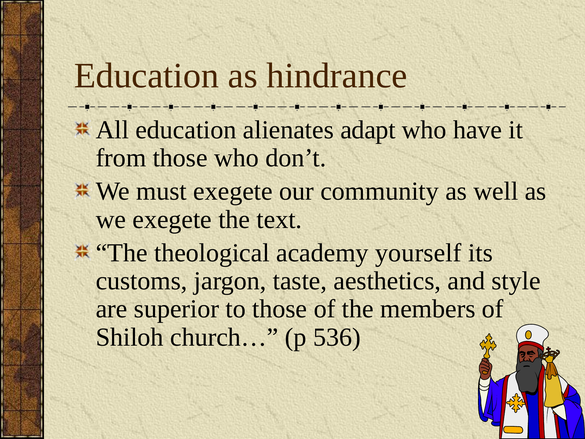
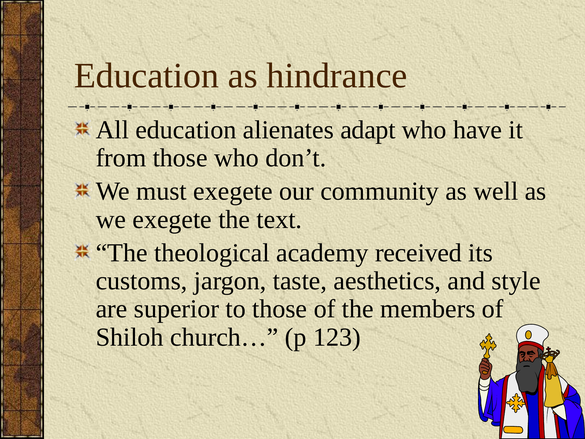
yourself: yourself -> received
536: 536 -> 123
